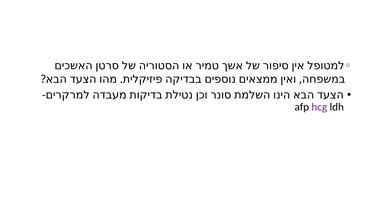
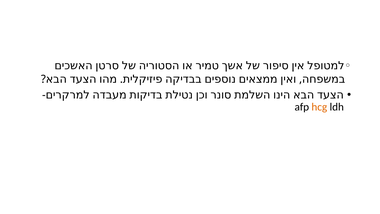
hcg colour: purple -> orange
